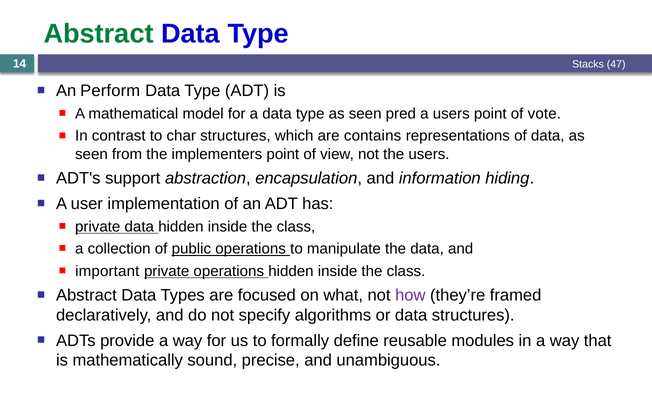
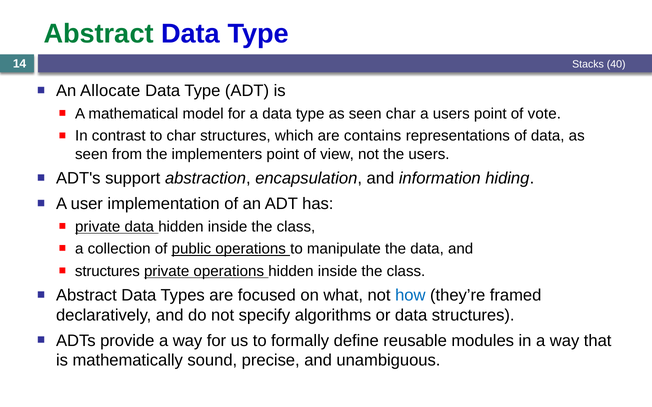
47: 47 -> 40
Perform: Perform -> Allocate
seen pred: pred -> char
important at (107, 271): important -> structures
how colour: purple -> blue
